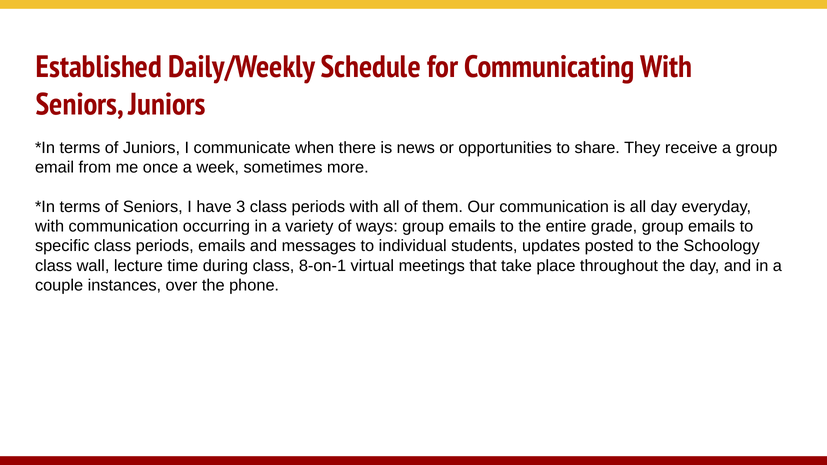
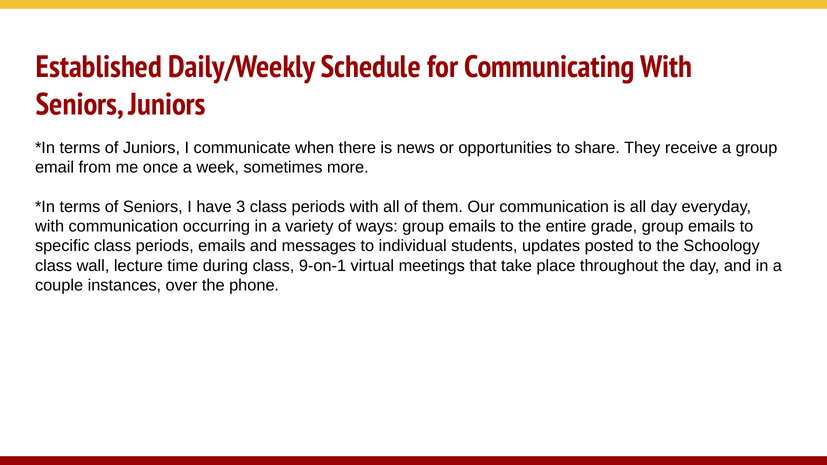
8-on-1: 8-on-1 -> 9-on-1
